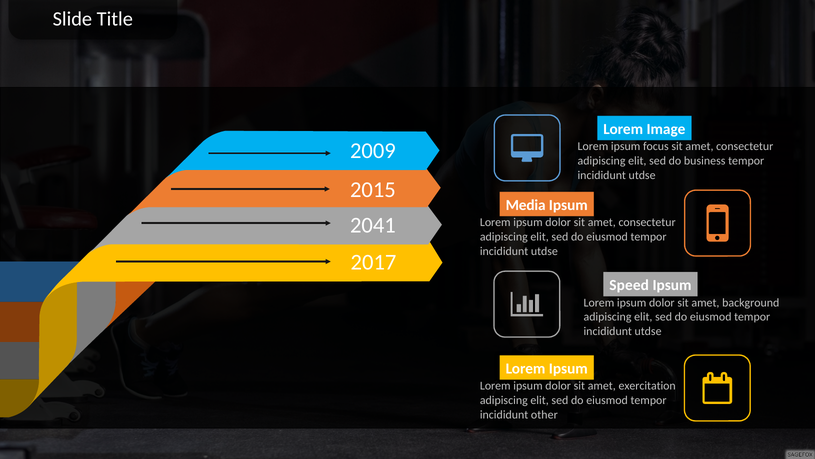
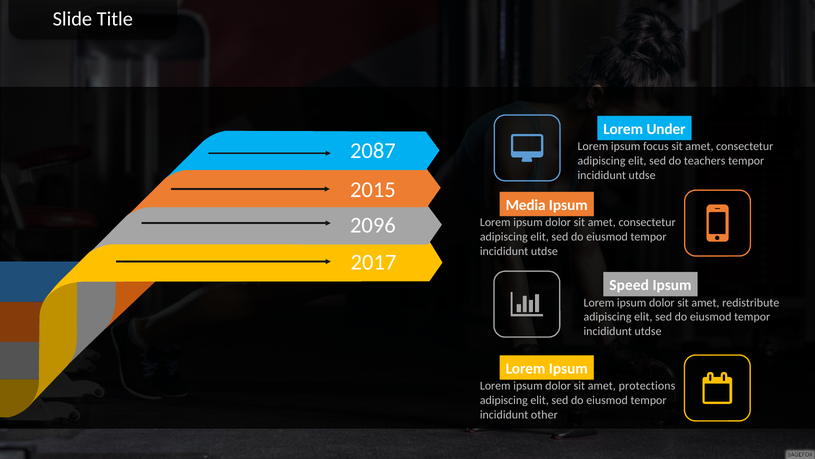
Image: Image -> Under
2009: 2009 -> 2087
business: business -> teachers
2041: 2041 -> 2096
background: background -> redistribute
exercitation: exercitation -> protections
